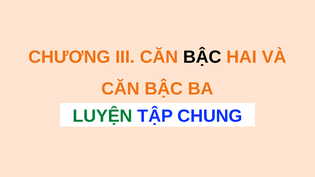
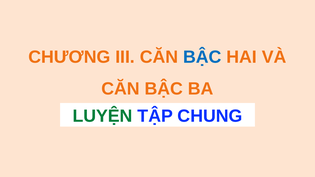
BẬC at (202, 57) colour: black -> blue
